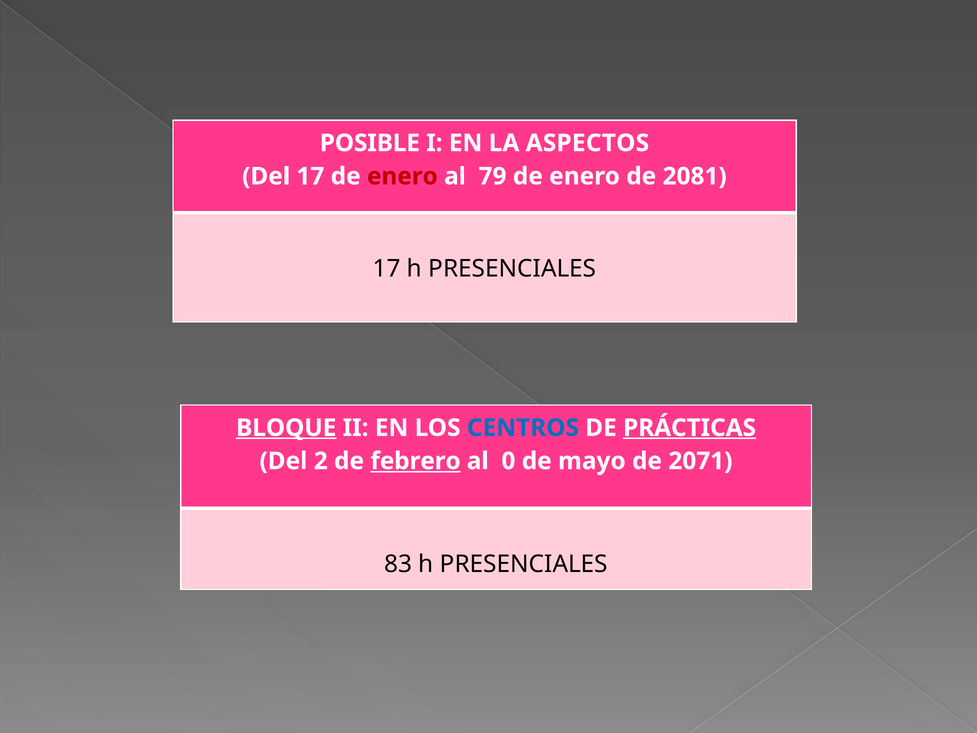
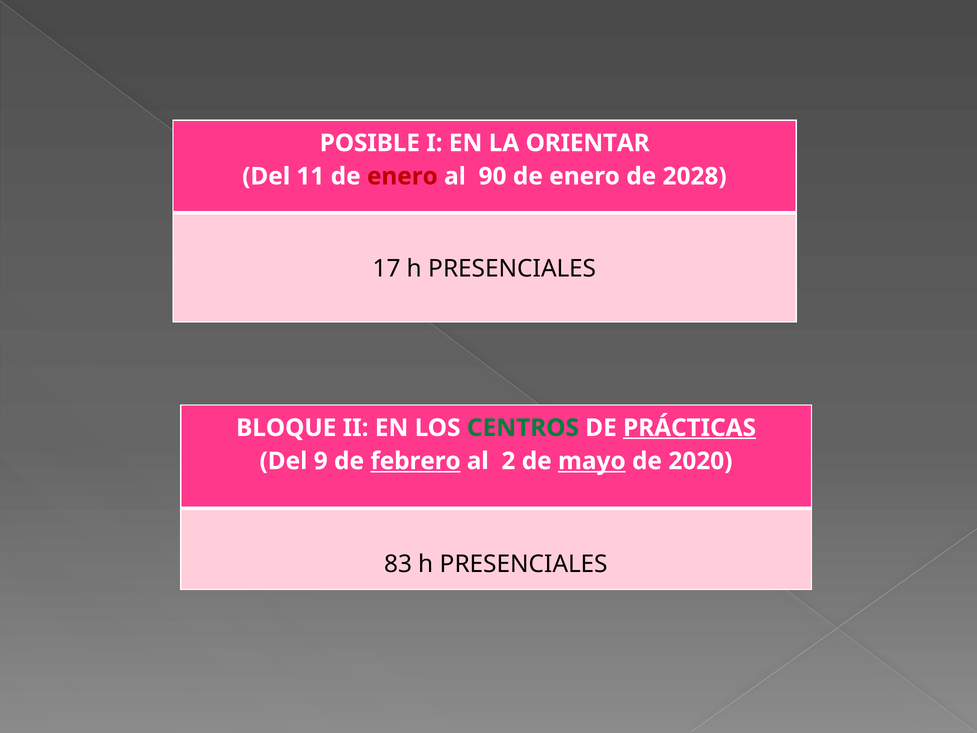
ASPECTOS: ASPECTOS -> ORIENTAR
Del 17: 17 -> 11
79: 79 -> 90
2081: 2081 -> 2028
BLOQUE underline: present -> none
CENTROS colour: blue -> green
2: 2 -> 9
0: 0 -> 2
mayo underline: none -> present
2071: 2071 -> 2020
